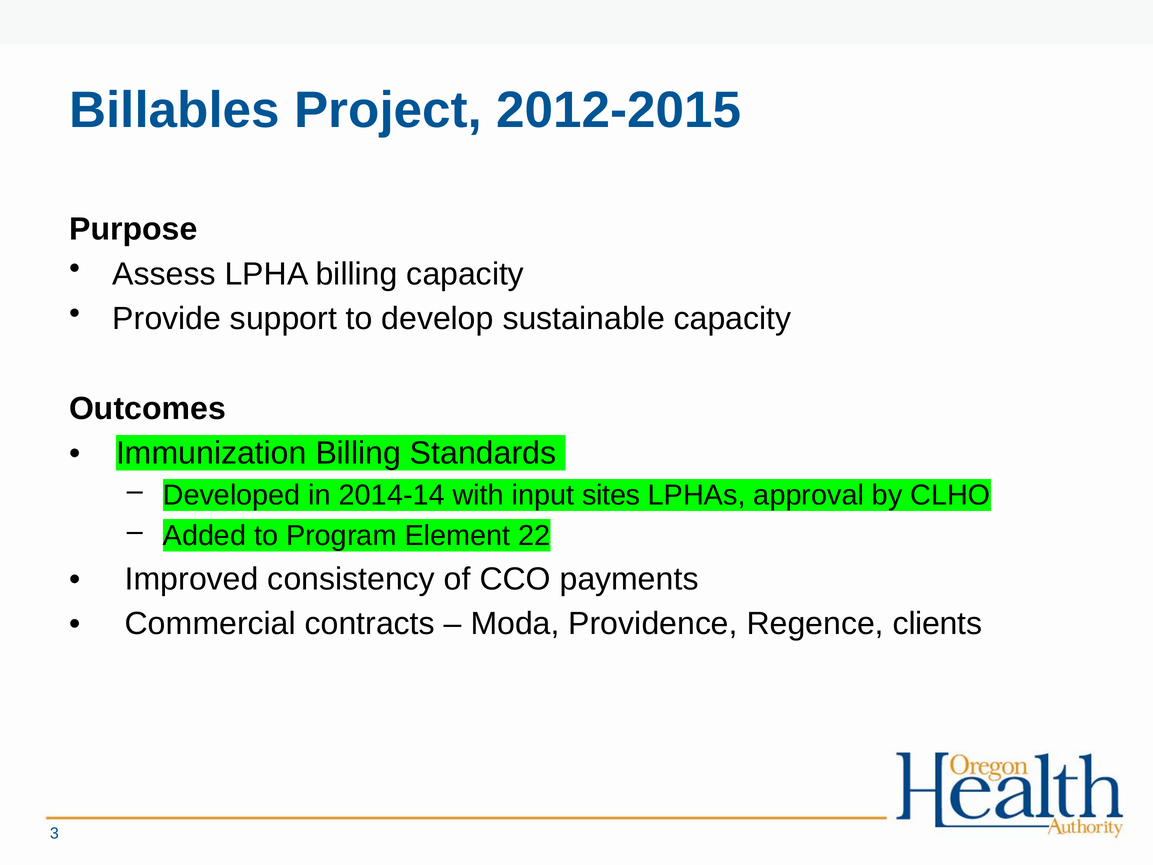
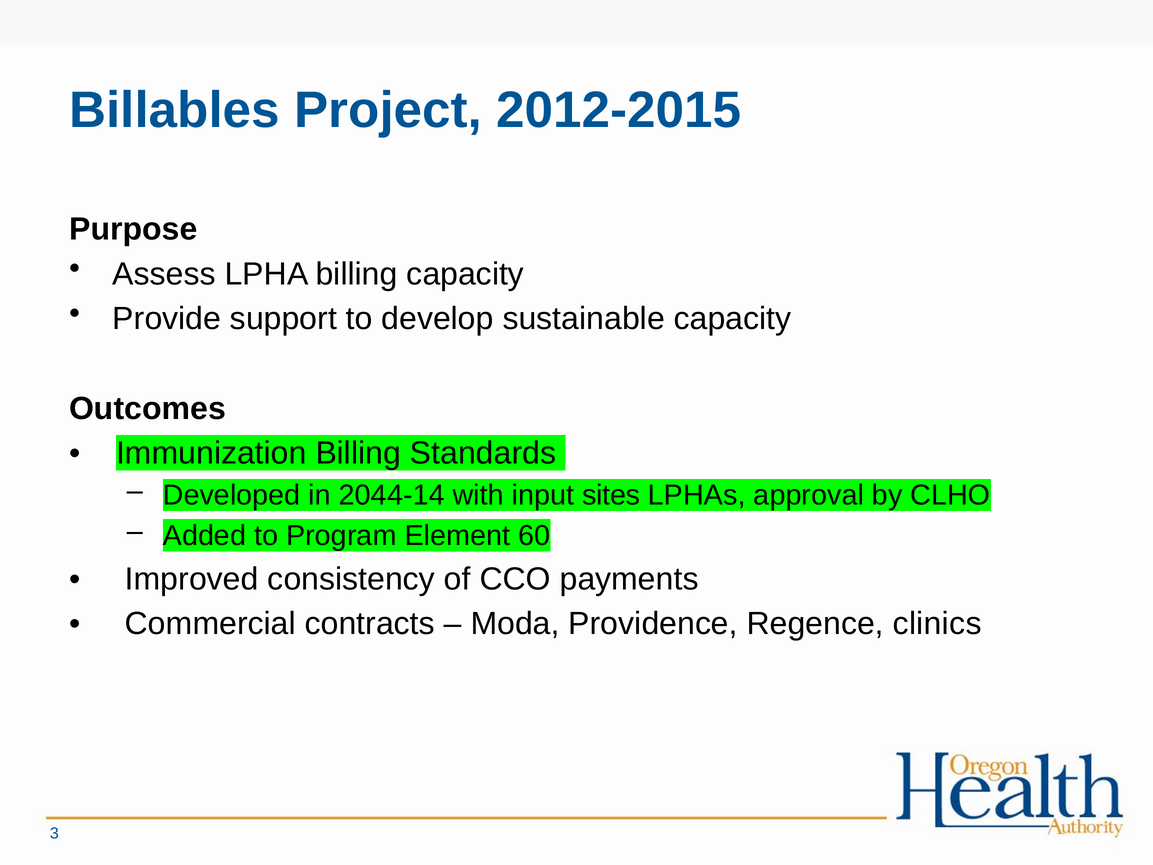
2014-14: 2014-14 -> 2044-14
22: 22 -> 60
clients: clients -> clinics
